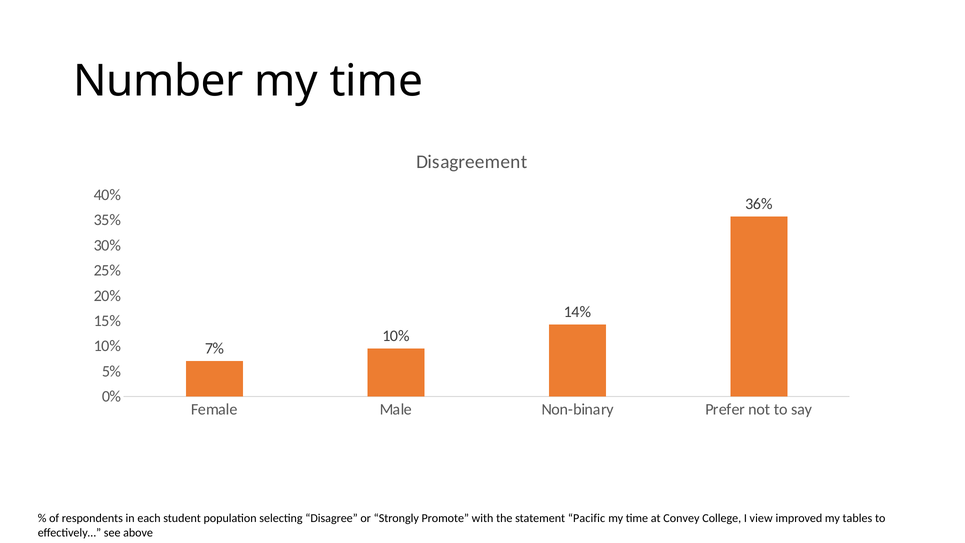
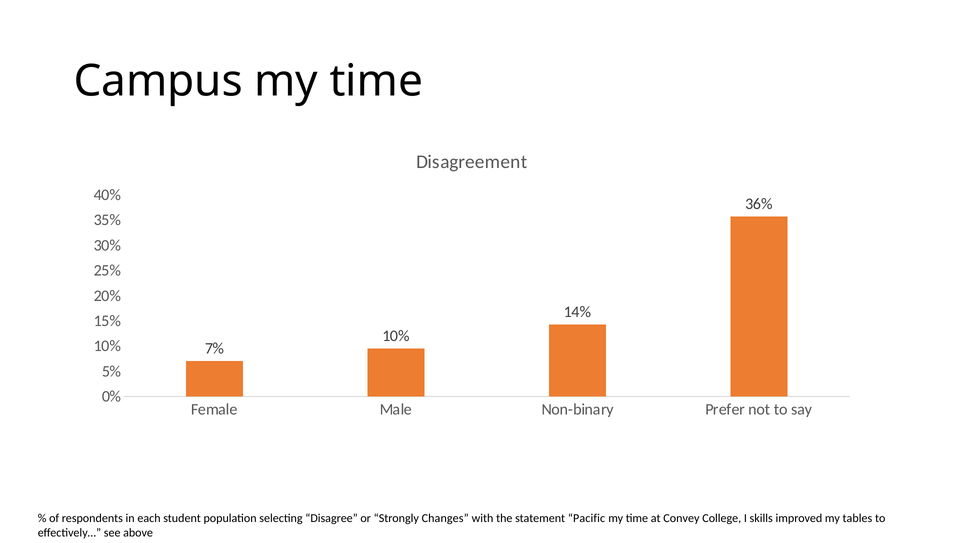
Number: Number -> Campus
Promote: Promote -> Changes
view: view -> skills
